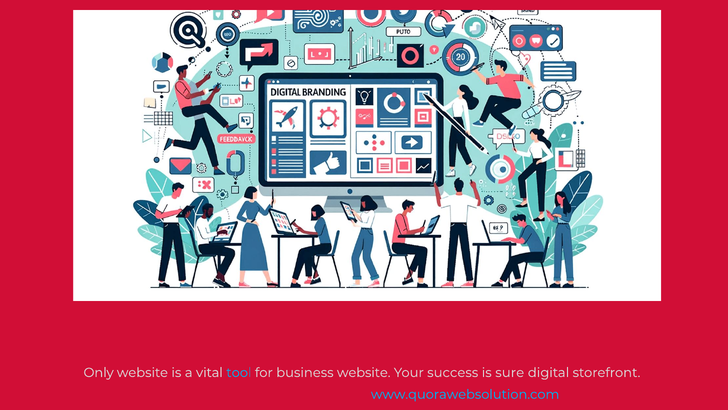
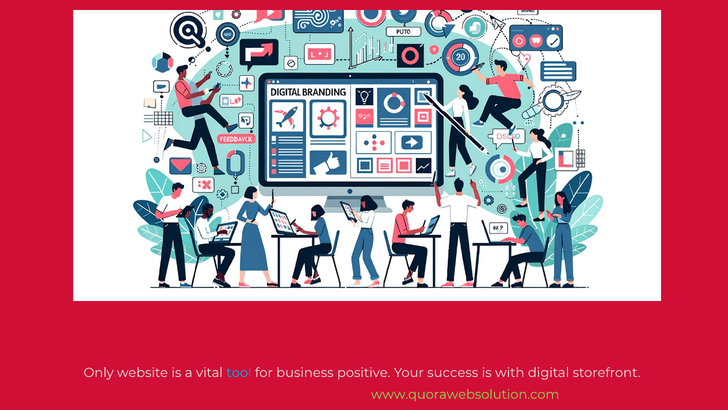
business website: website -> positive
sure: sure -> with
www.quorawebsolution.com colour: light blue -> light green
